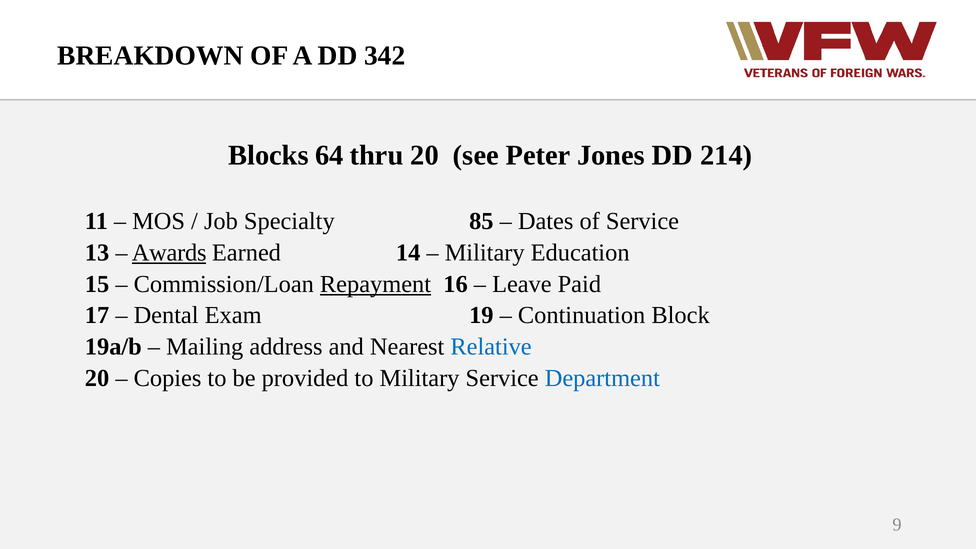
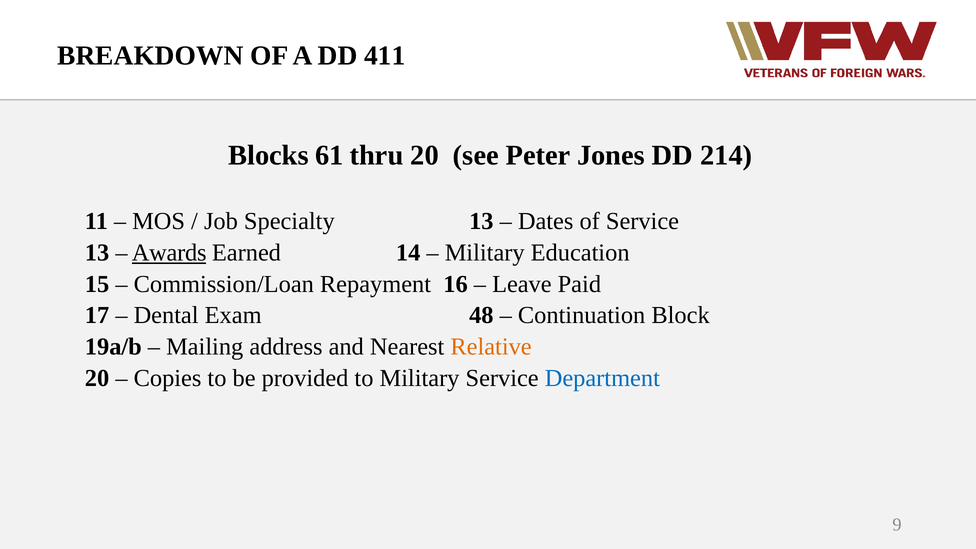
342: 342 -> 411
64: 64 -> 61
Specialty 85: 85 -> 13
Repayment underline: present -> none
19: 19 -> 48
Relative colour: blue -> orange
